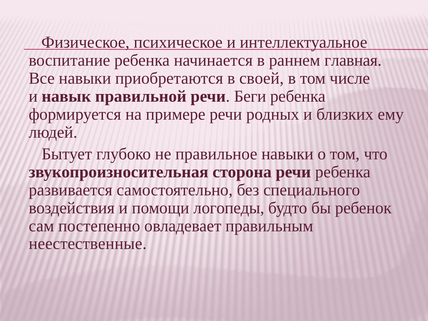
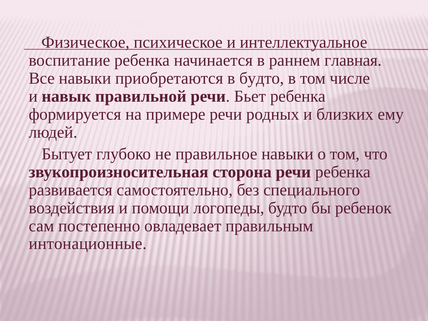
в своей: своей -> будто
Беги: Беги -> Бьет
неестественные: неестественные -> интонационные
